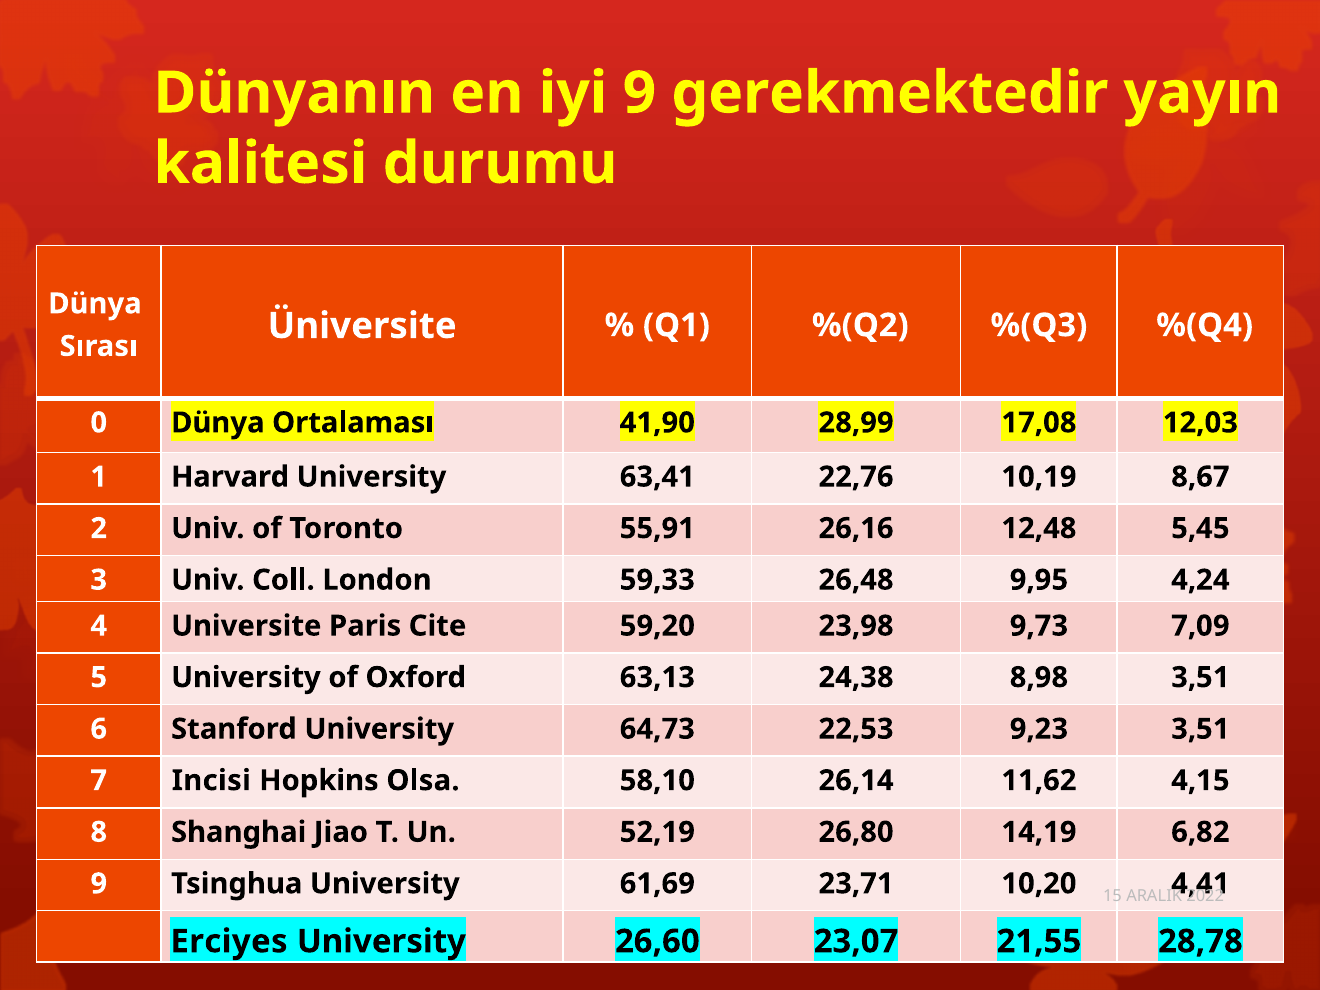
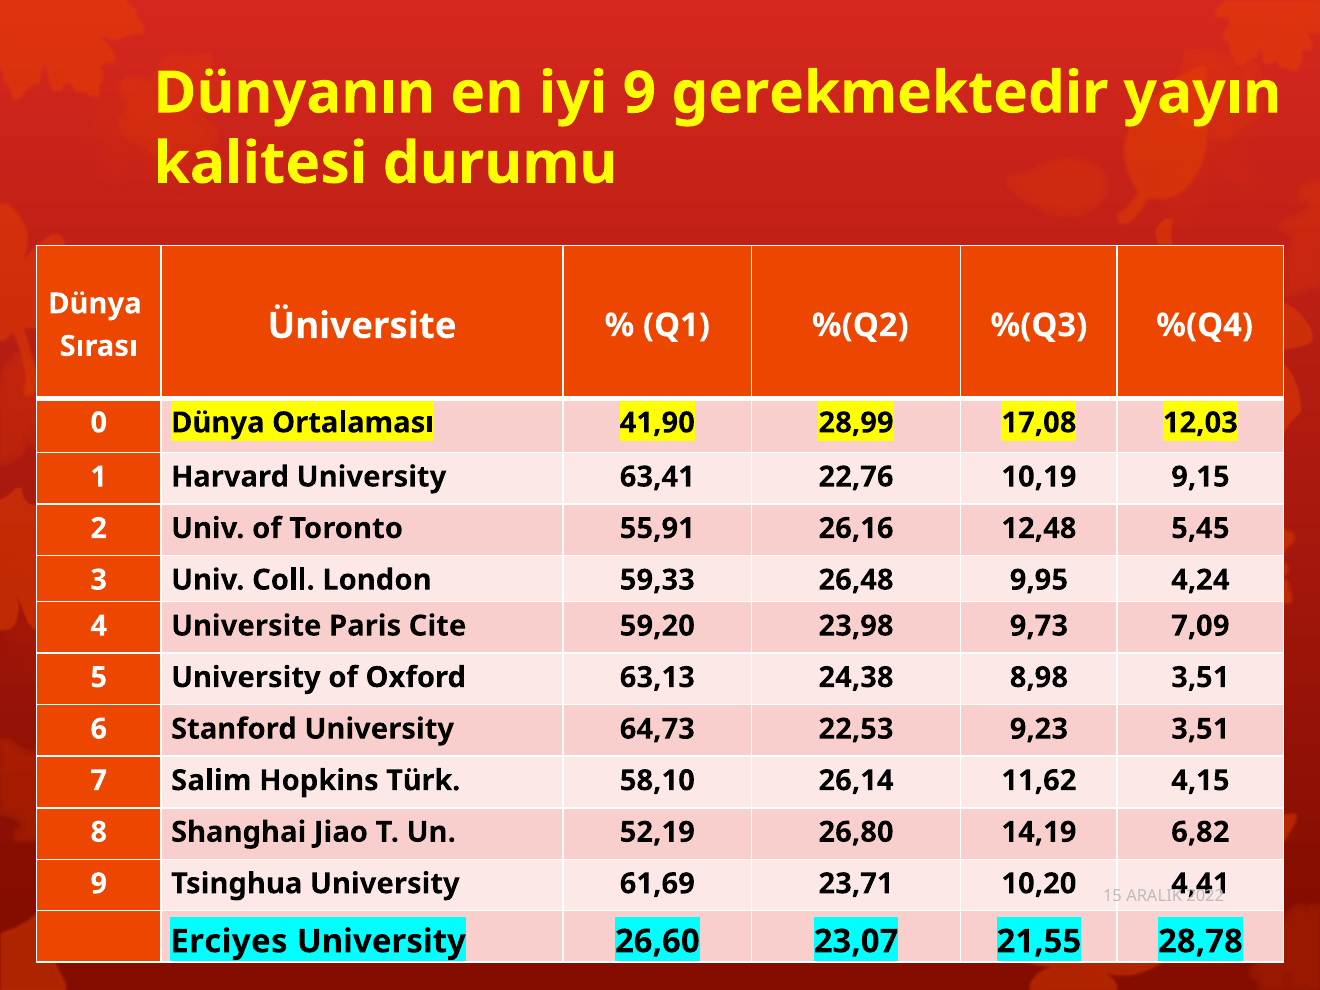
8,67: 8,67 -> 9,15
Incisi: Incisi -> Salim
Olsa: Olsa -> Türk
